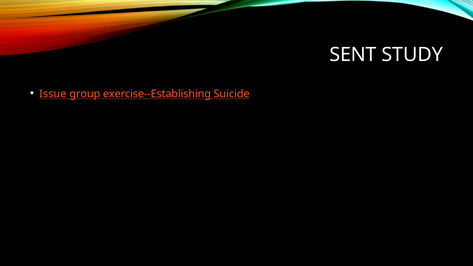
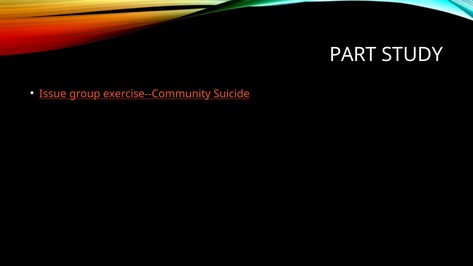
SENT: SENT -> PART
exercise--Establishing: exercise--Establishing -> exercise--Community
